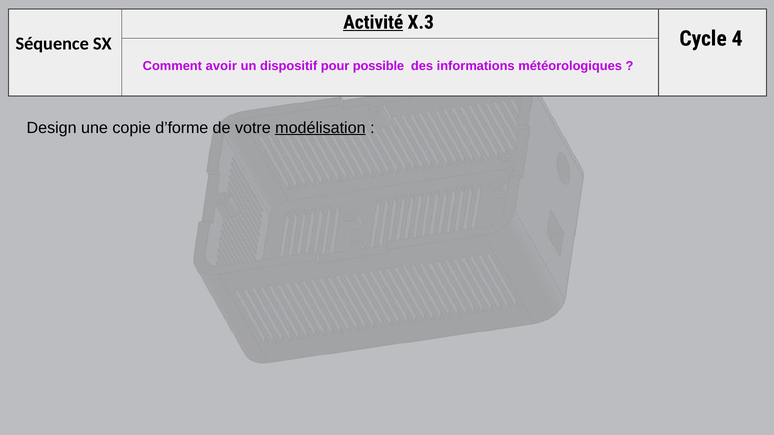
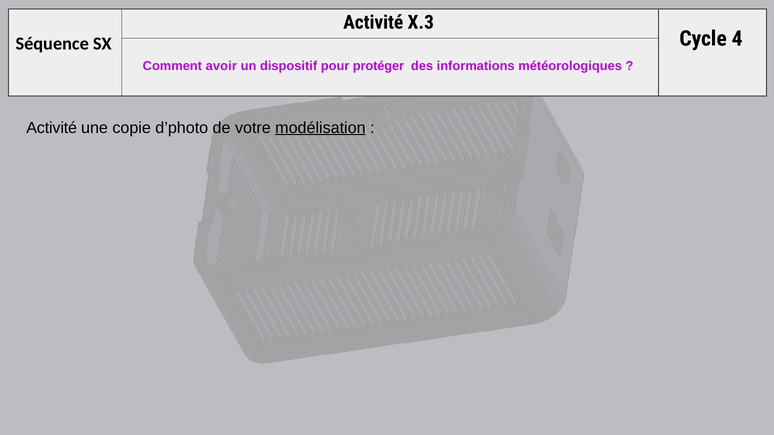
Activité at (373, 22) underline: present -> none
possible: possible -> protéger
Design at (52, 128): Design -> Activité
d’forme: d’forme -> d’photo
